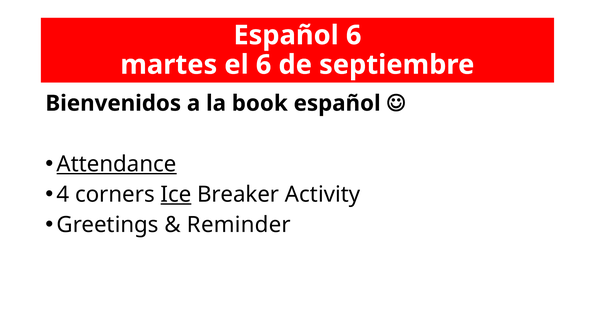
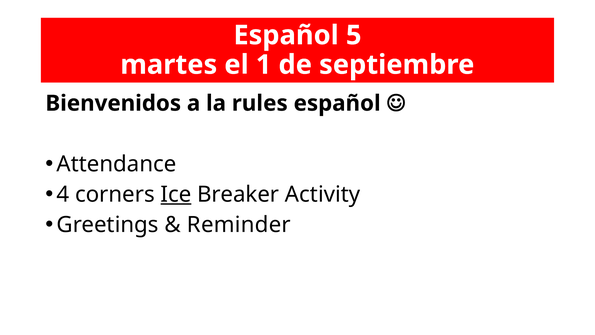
Español 6: 6 -> 5
el 6: 6 -> 1
book: book -> rules
Attendance underline: present -> none
